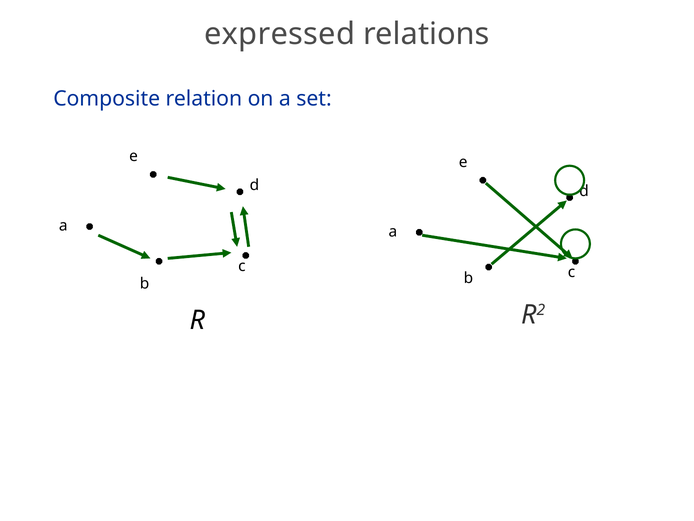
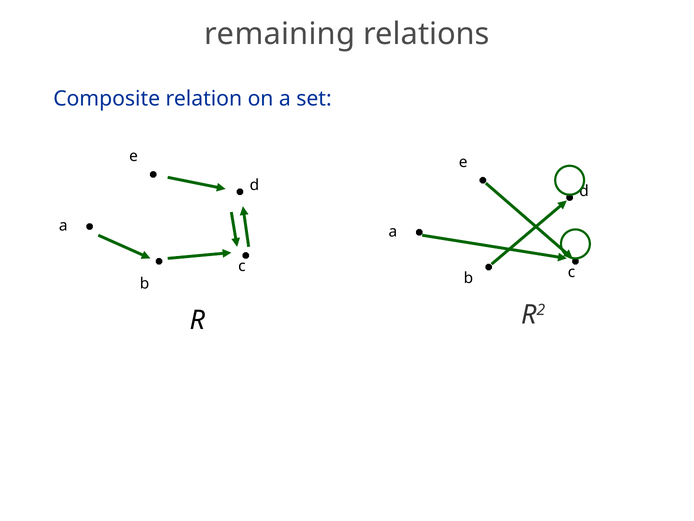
expressed: expressed -> remaining
